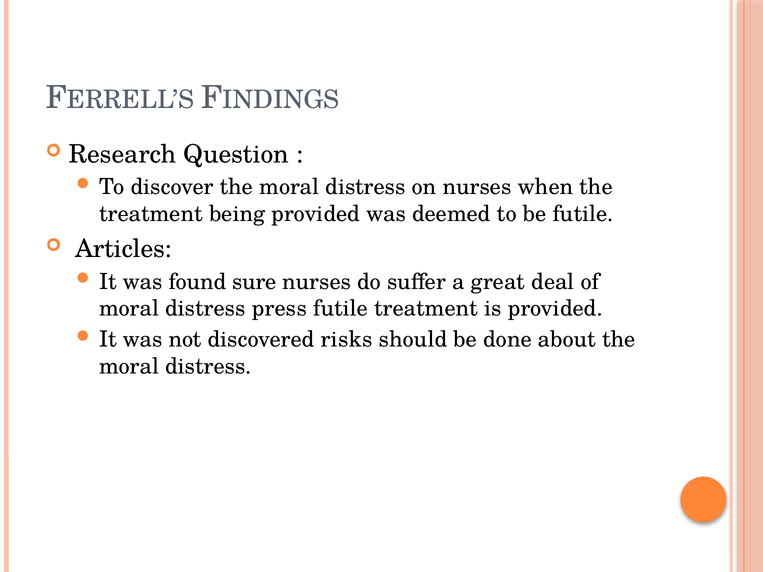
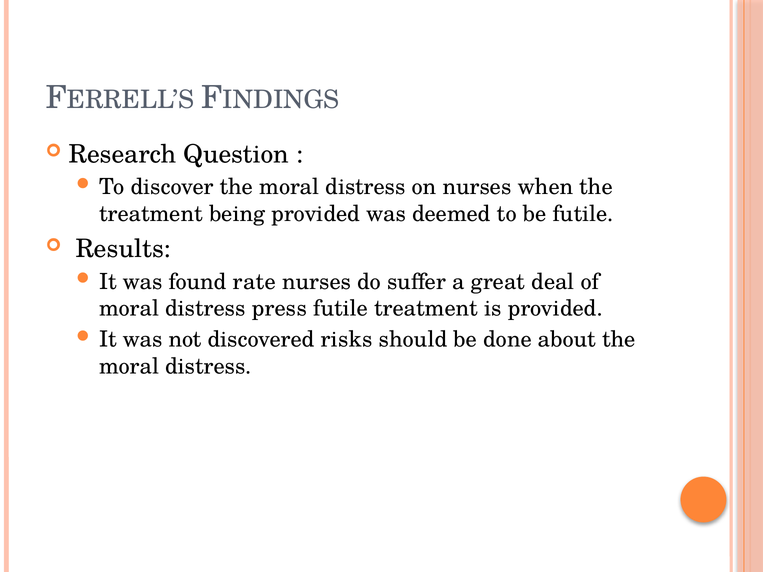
Articles: Articles -> Results
sure: sure -> rate
